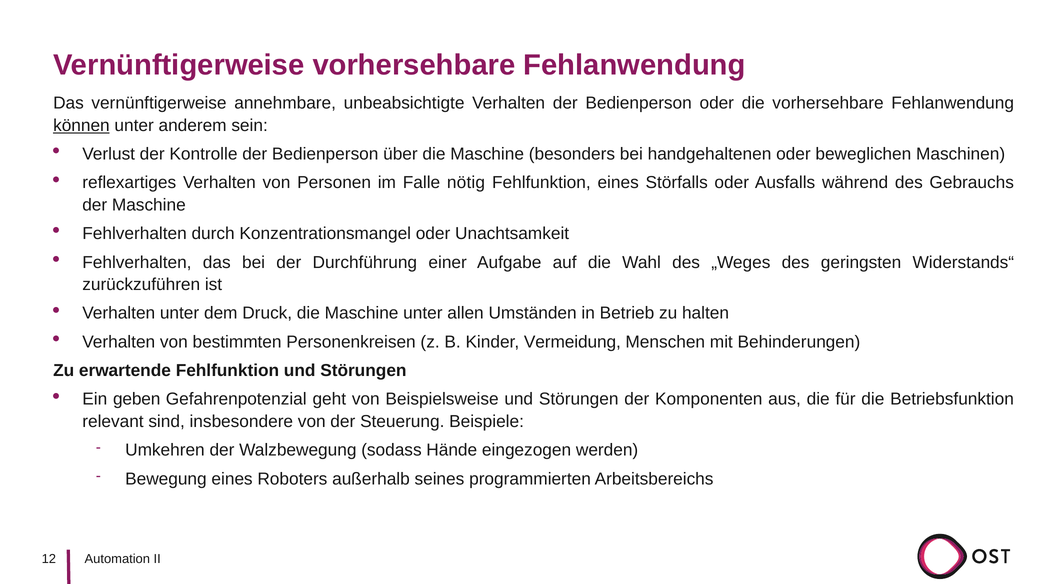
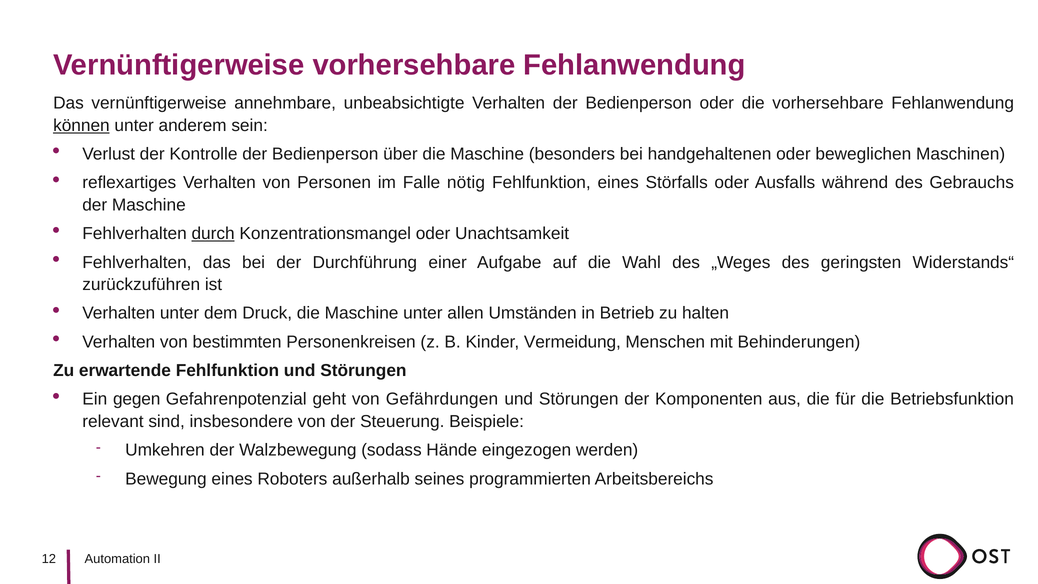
durch underline: none -> present
geben: geben -> gegen
Beispielsweise: Beispielsweise -> Gefährdungen
